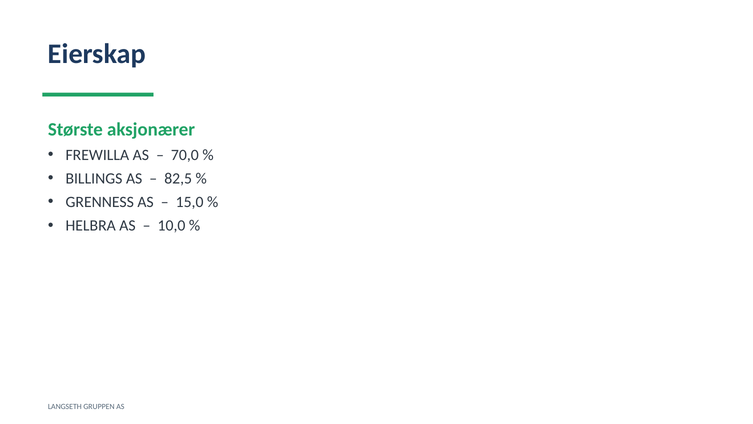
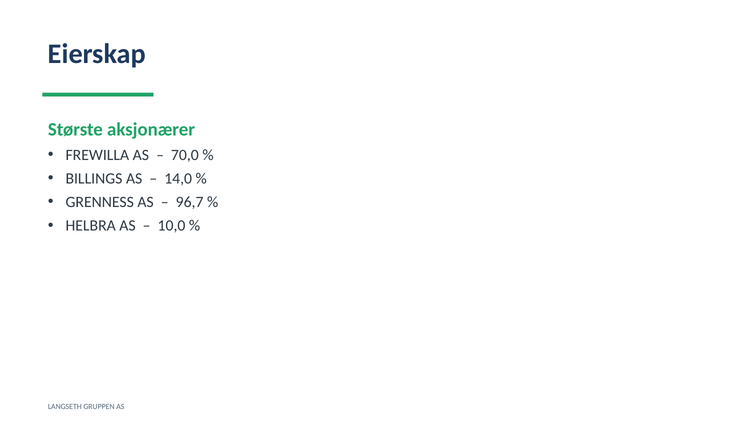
82,5: 82,5 -> 14,0
15,0: 15,0 -> 96,7
